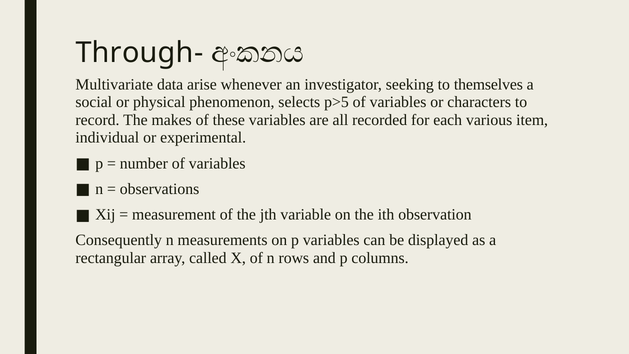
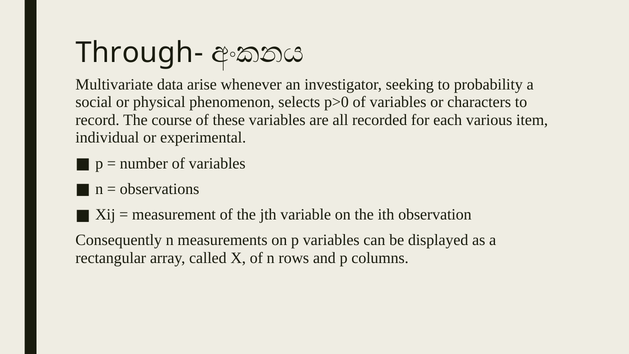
themselves: themselves -> probability
p>5: p>5 -> p>0
makes: makes -> course
